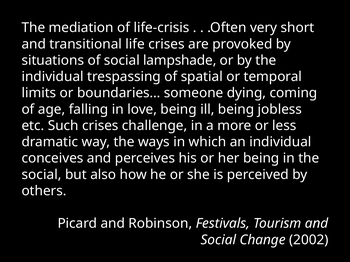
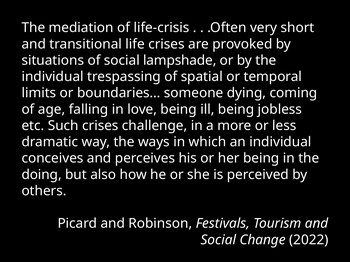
social at (42, 175): social -> doing
2002: 2002 -> 2022
